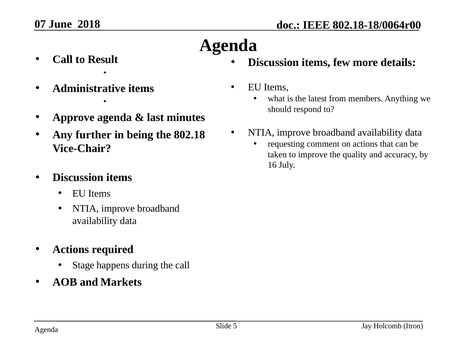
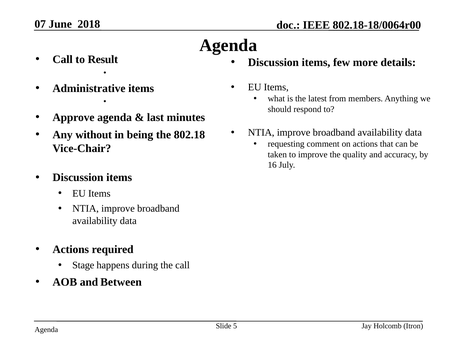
further: further -> without
Markets: Markets -> Between
